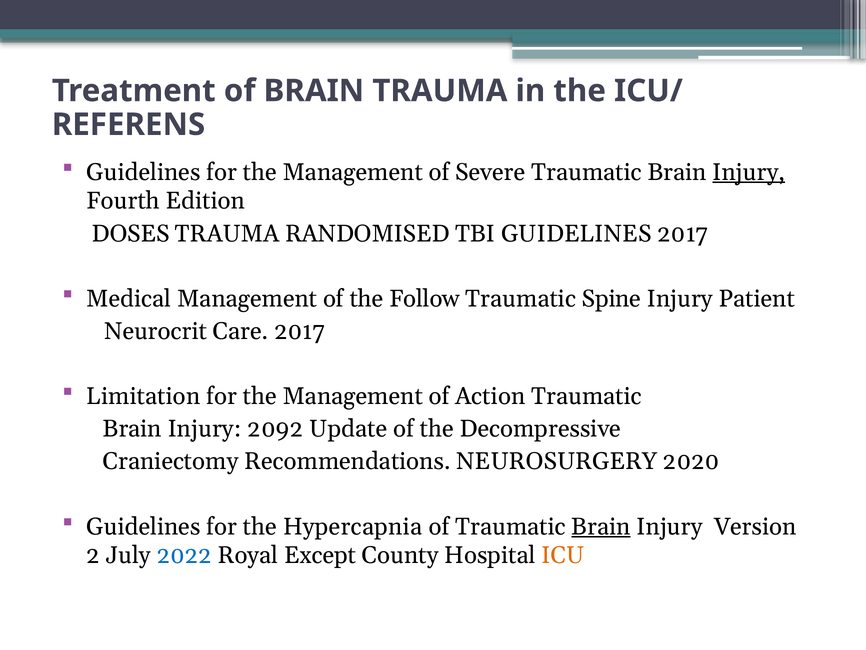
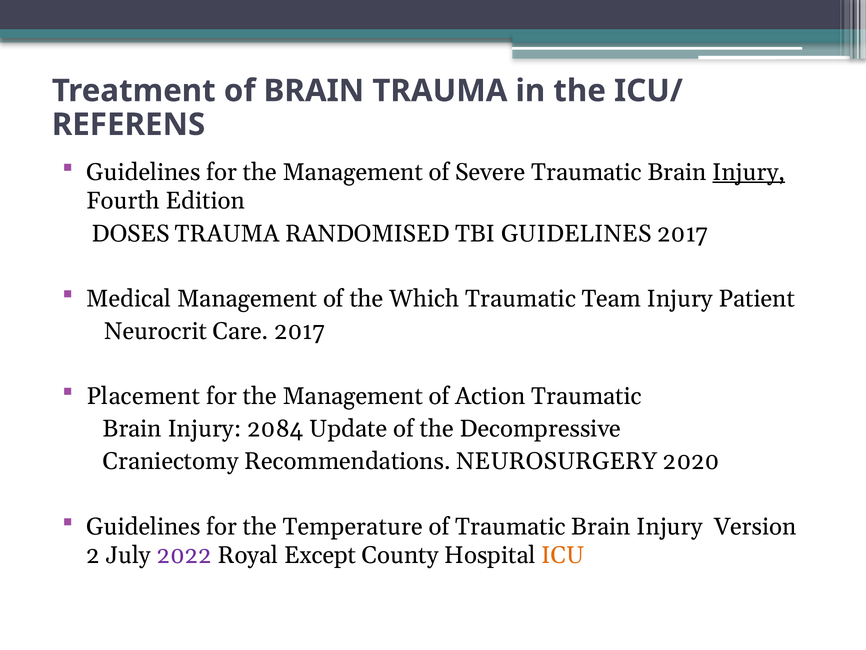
Follow: Follow -> Which
Spine: Spine -> Team
Limitation: Limitation -> Placement
2092: 2092 -> 2084
Hypercapnia: Hypercapnia -> Temperature
Brain at (601, 526) underline: present -> none
2022 colour: blue -> purple
